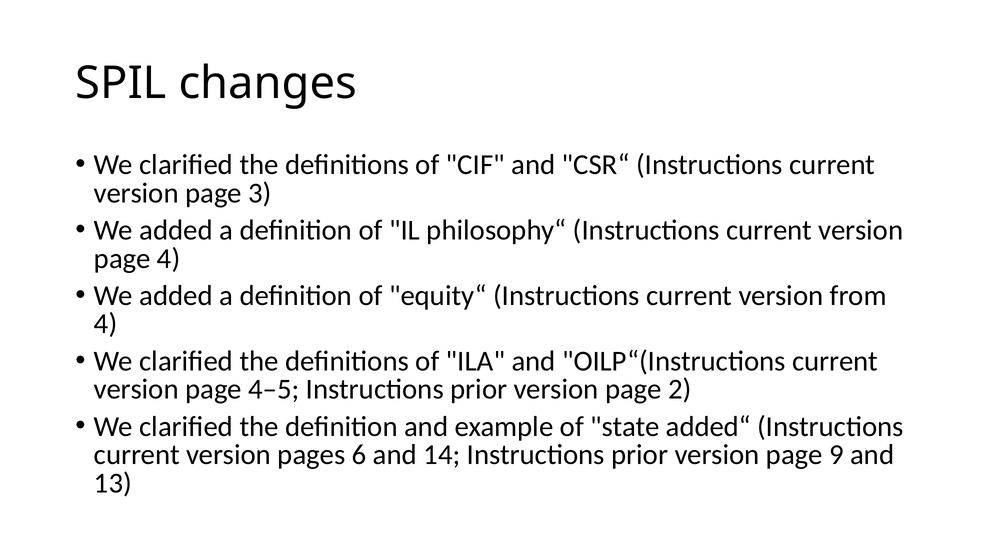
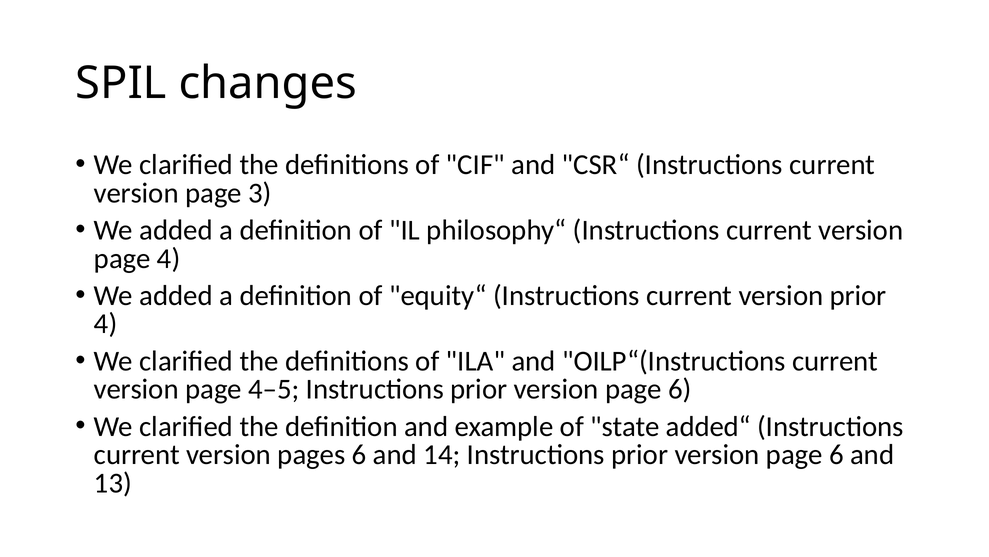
version from: from -> prior
2 at (680, 389): 2 -> 6
9 at (836, 454): 9 -> 6
